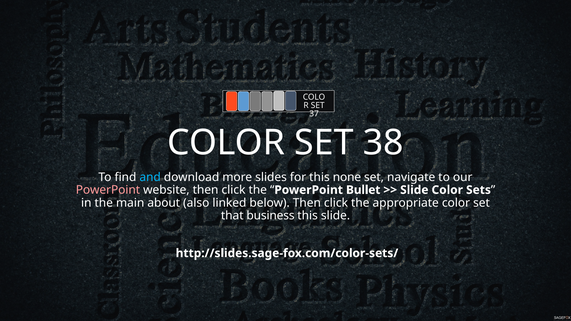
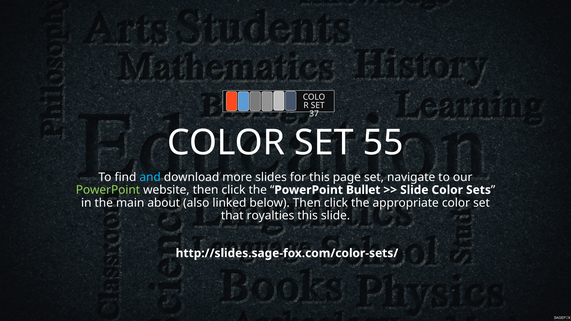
38: 38 -> 55
none: none -> page
PowerPoint at (108, 190) colour: pink -> light green
business: business -> royalties
